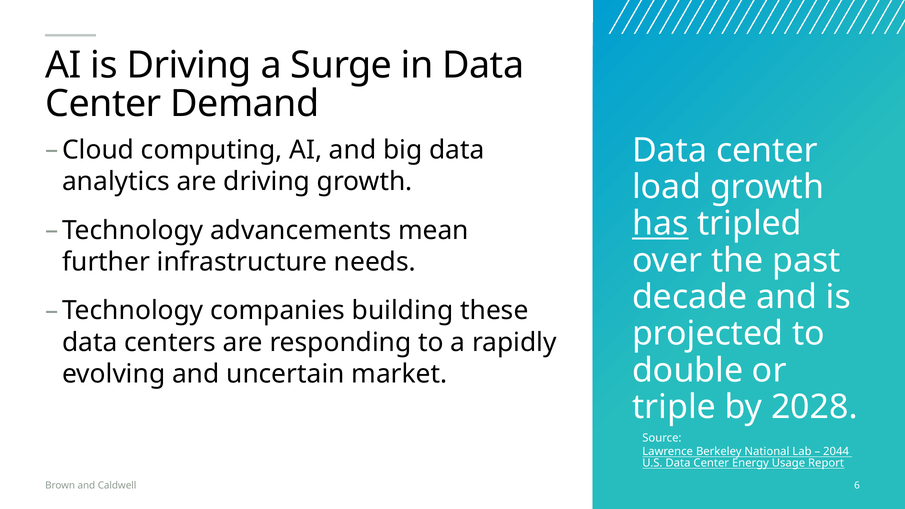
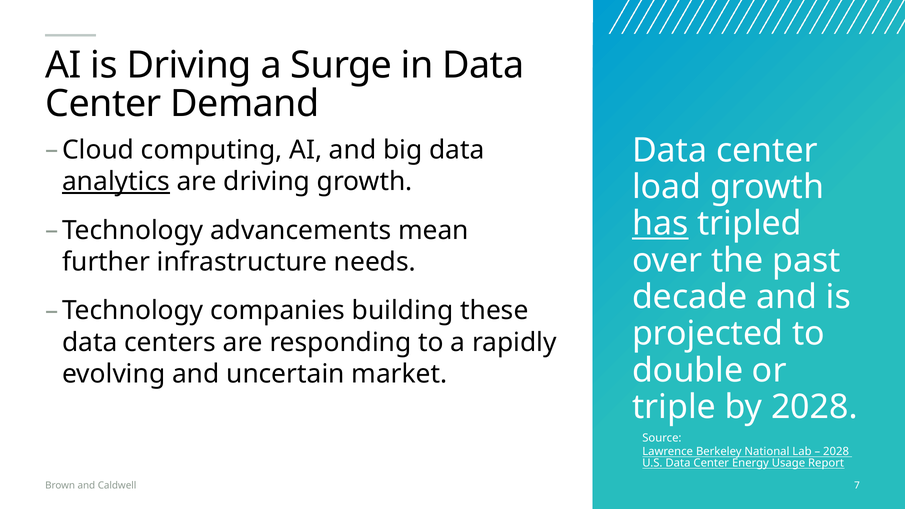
analytics underline: none -> present
2044 at (836, 452): 2044 -> 2028
6: 6 -> 7
